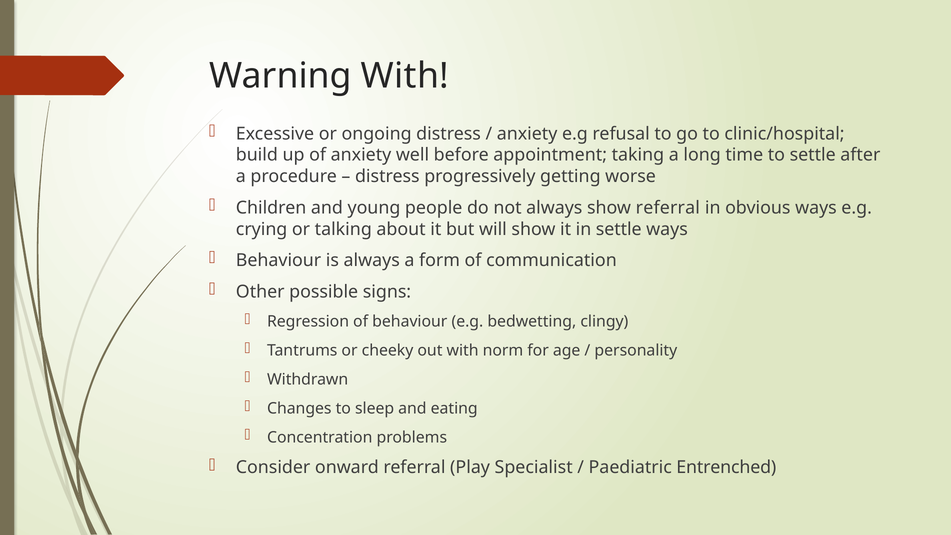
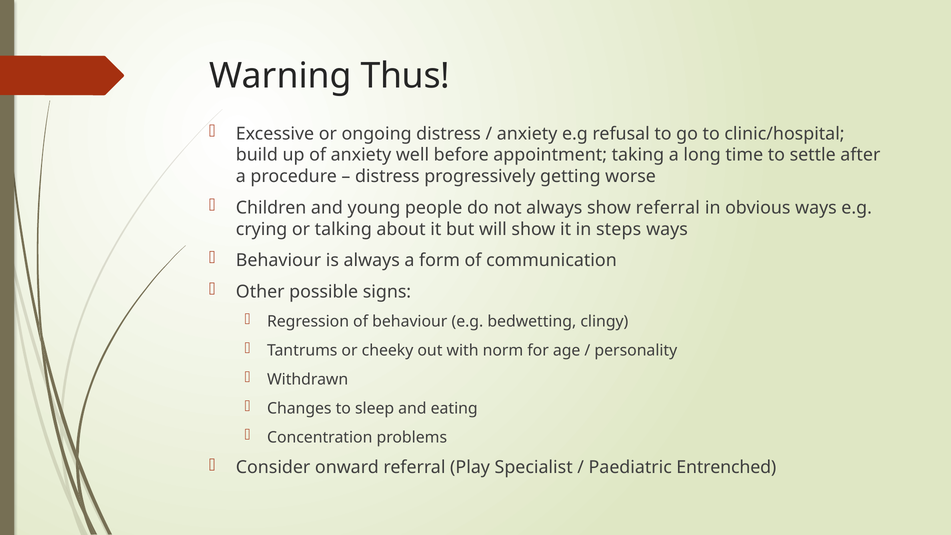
Warning With: With -> Thus
in settle: settle -> steps
